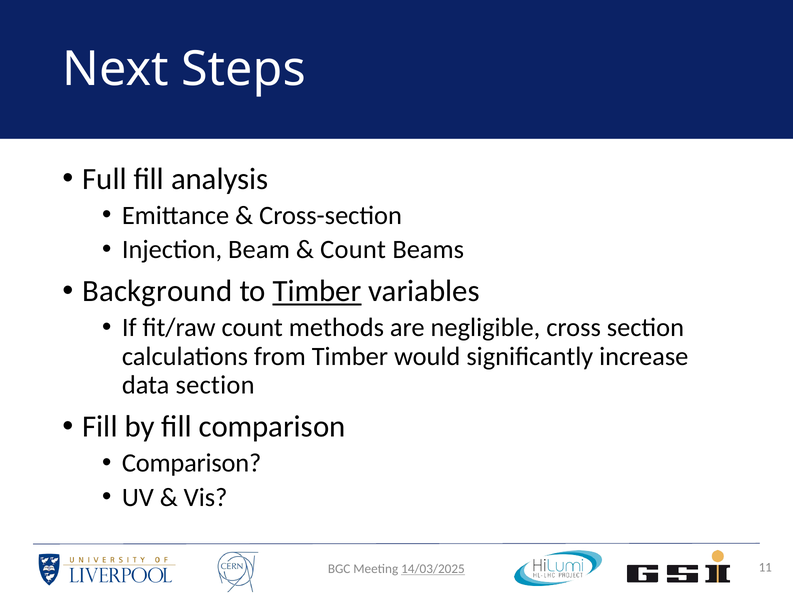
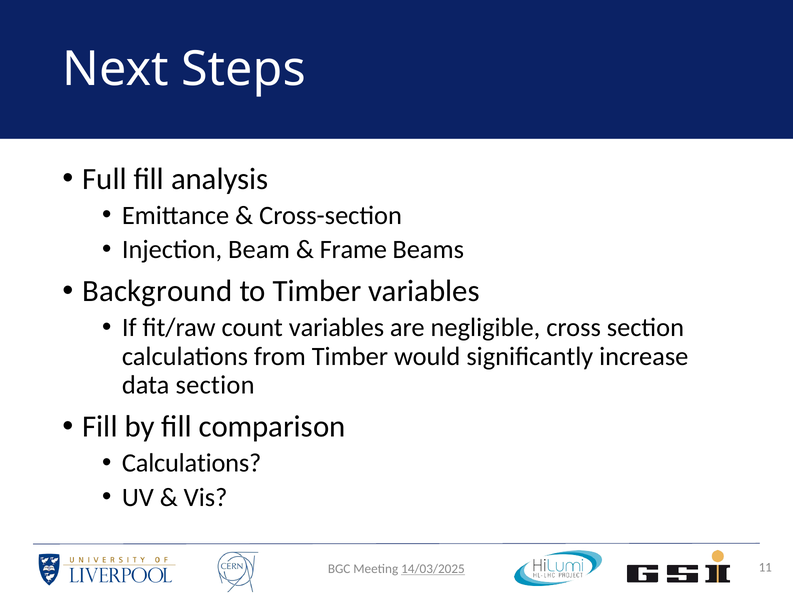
Count at (353, 249): Count -> Frame
Timber at (317, 291) underline: present -> none
count methods: methods -> variables
Comparison at (192, 463): Comparison -> Calculations
